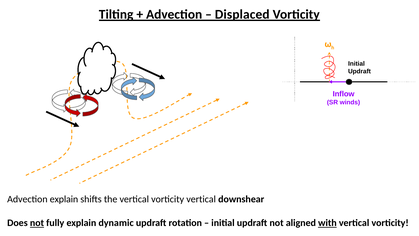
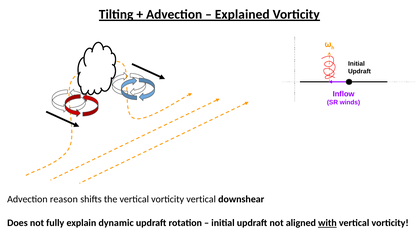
Displaced: Displaced -> Explained
Advection explain: explain -> reason
not at (37, 223) underline: present -> none
